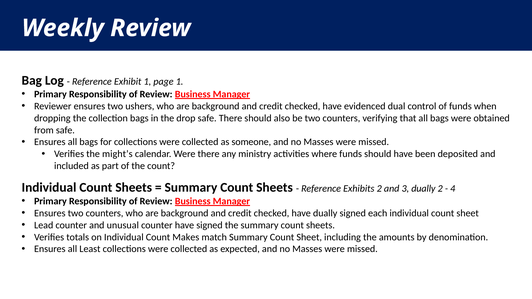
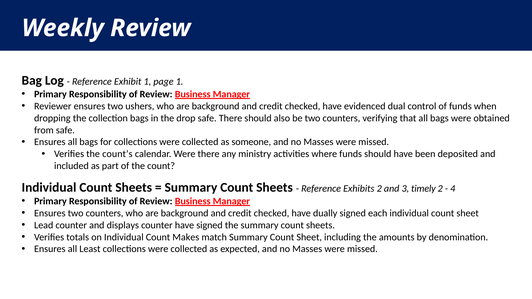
might’s: might’s -> count’s
3 dually: dually -> timely
unusual: unusual -> displays
